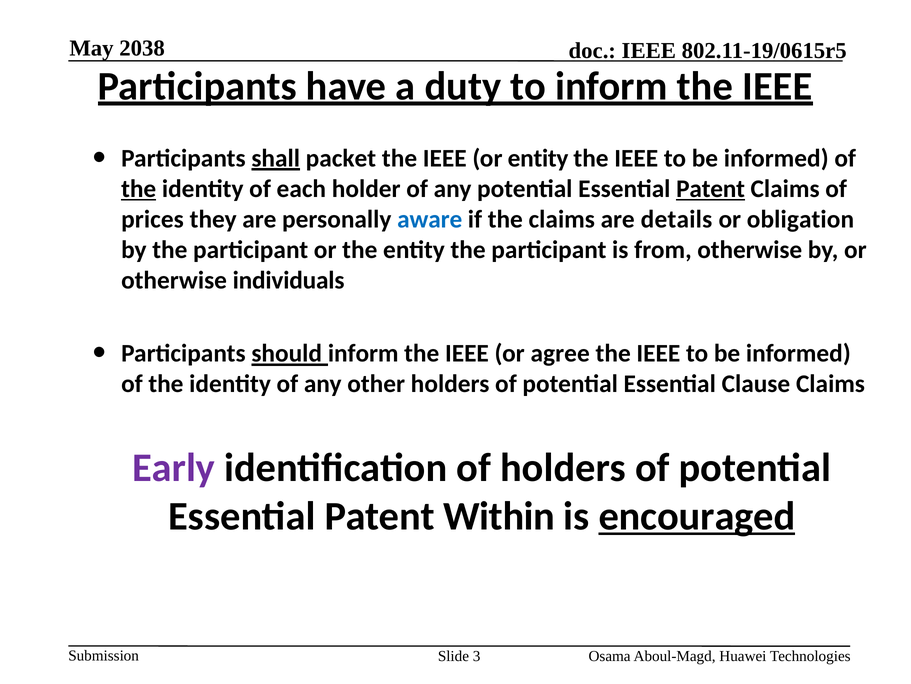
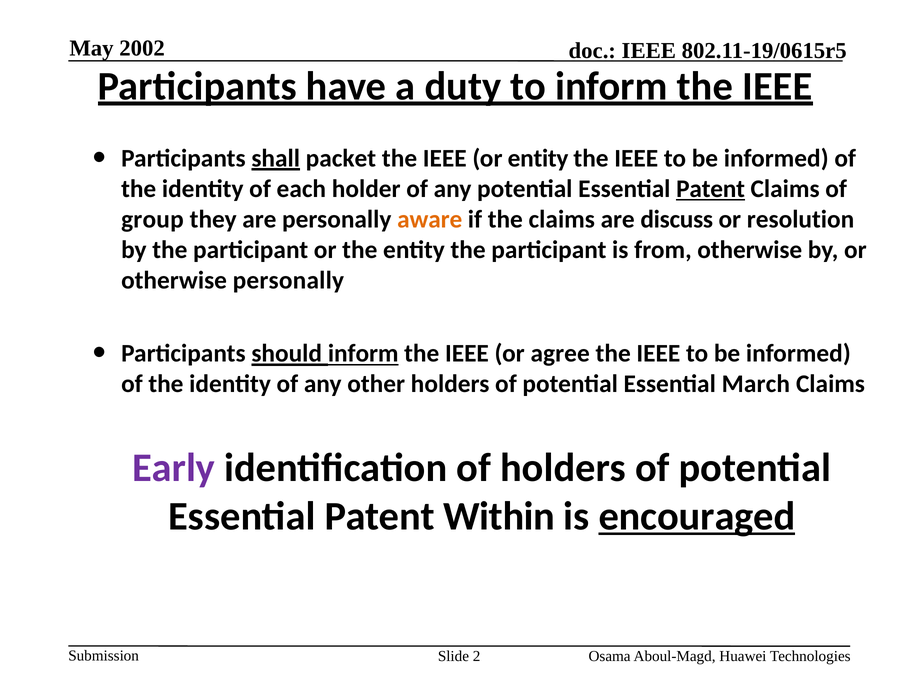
2038: 2038 -> 2002
the at (139, 189) underline: present -> none
prices: prices -> group
aware colour: blue -> orange
details: details -> discuss
obligation: obligation -> resolution
otherwise individuals: individuals -> personally
inform at (363, 353) underline: none -> present
Clause: Clause -> March
3: 3 -> 2
